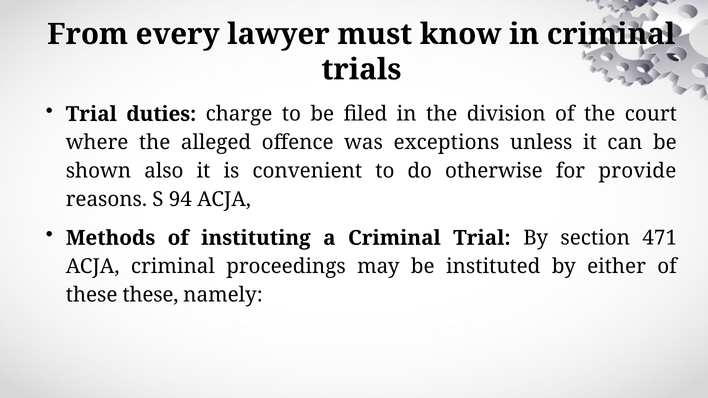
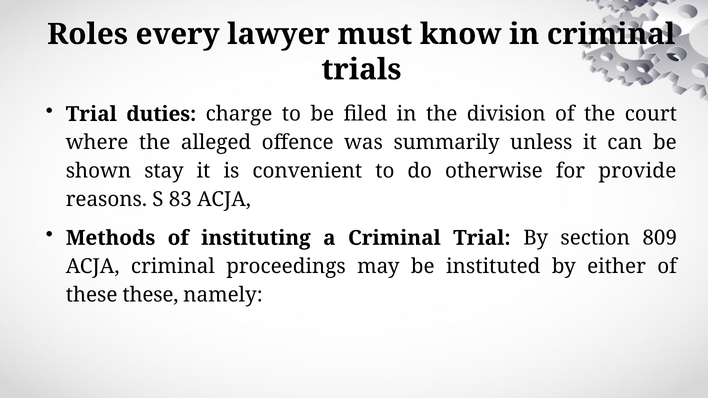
From: From -> Roles
exceptions: exceptions -> summarily
also: also -> stay
94: 94 -> 83
471: 471 -> 809
